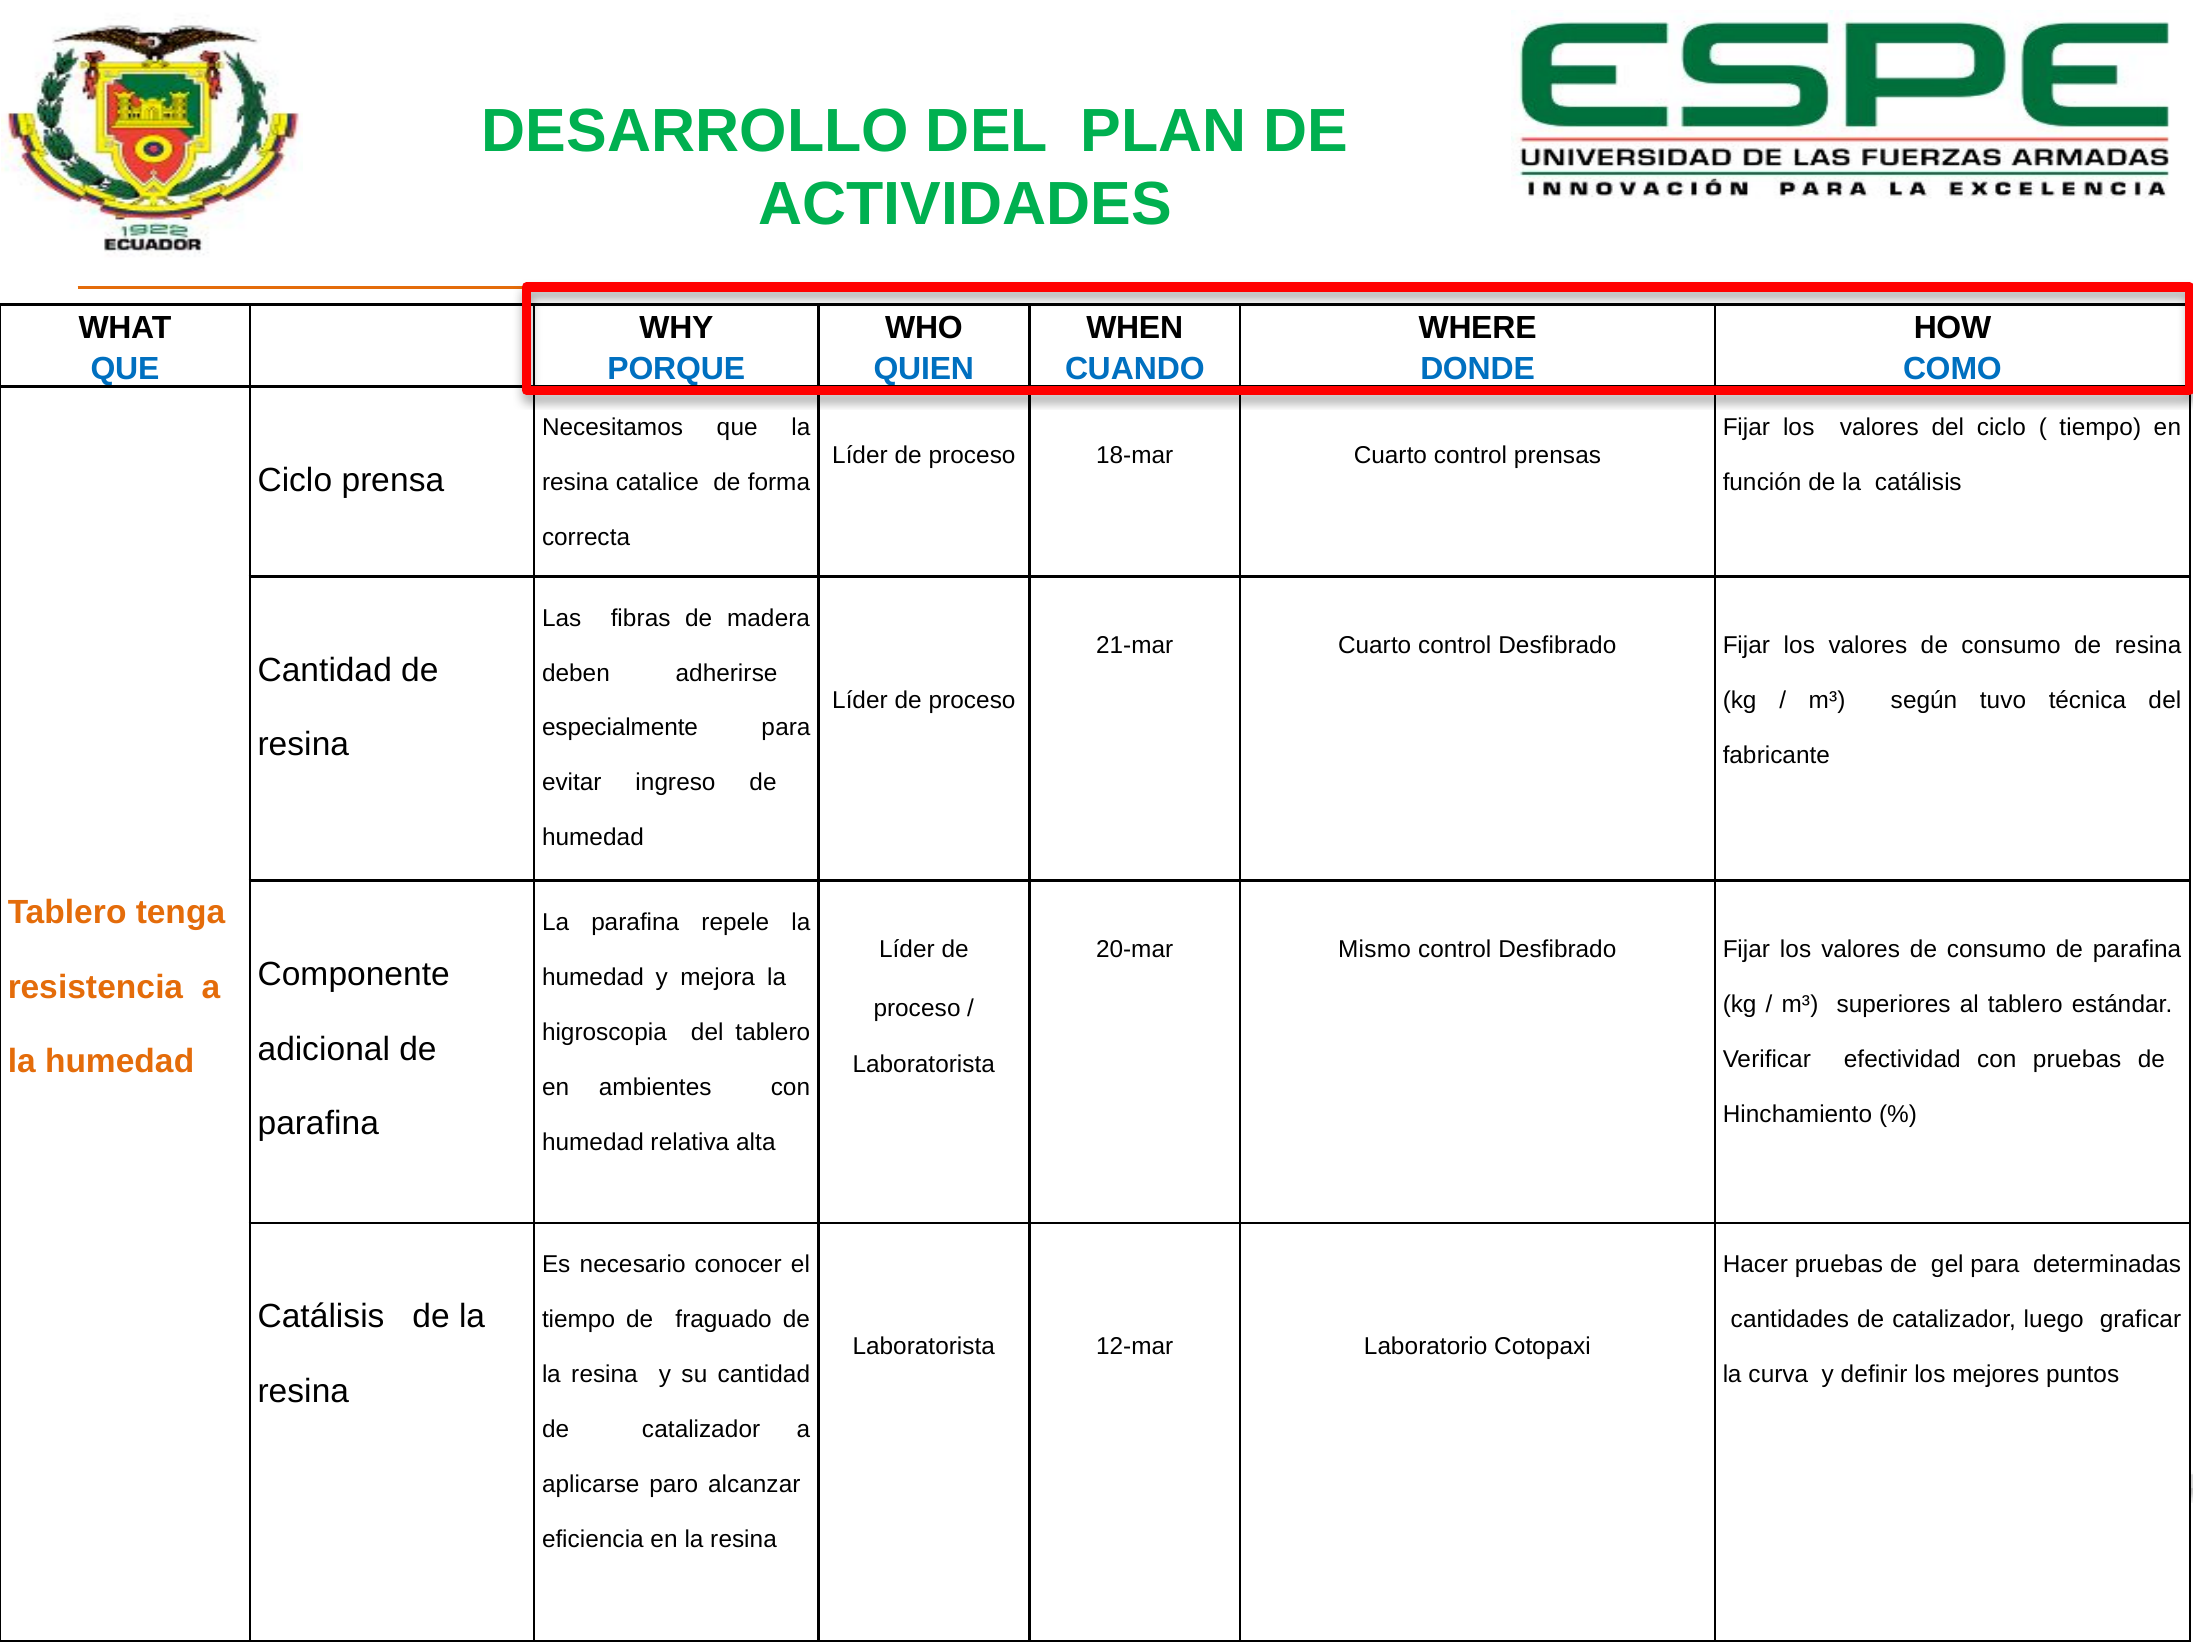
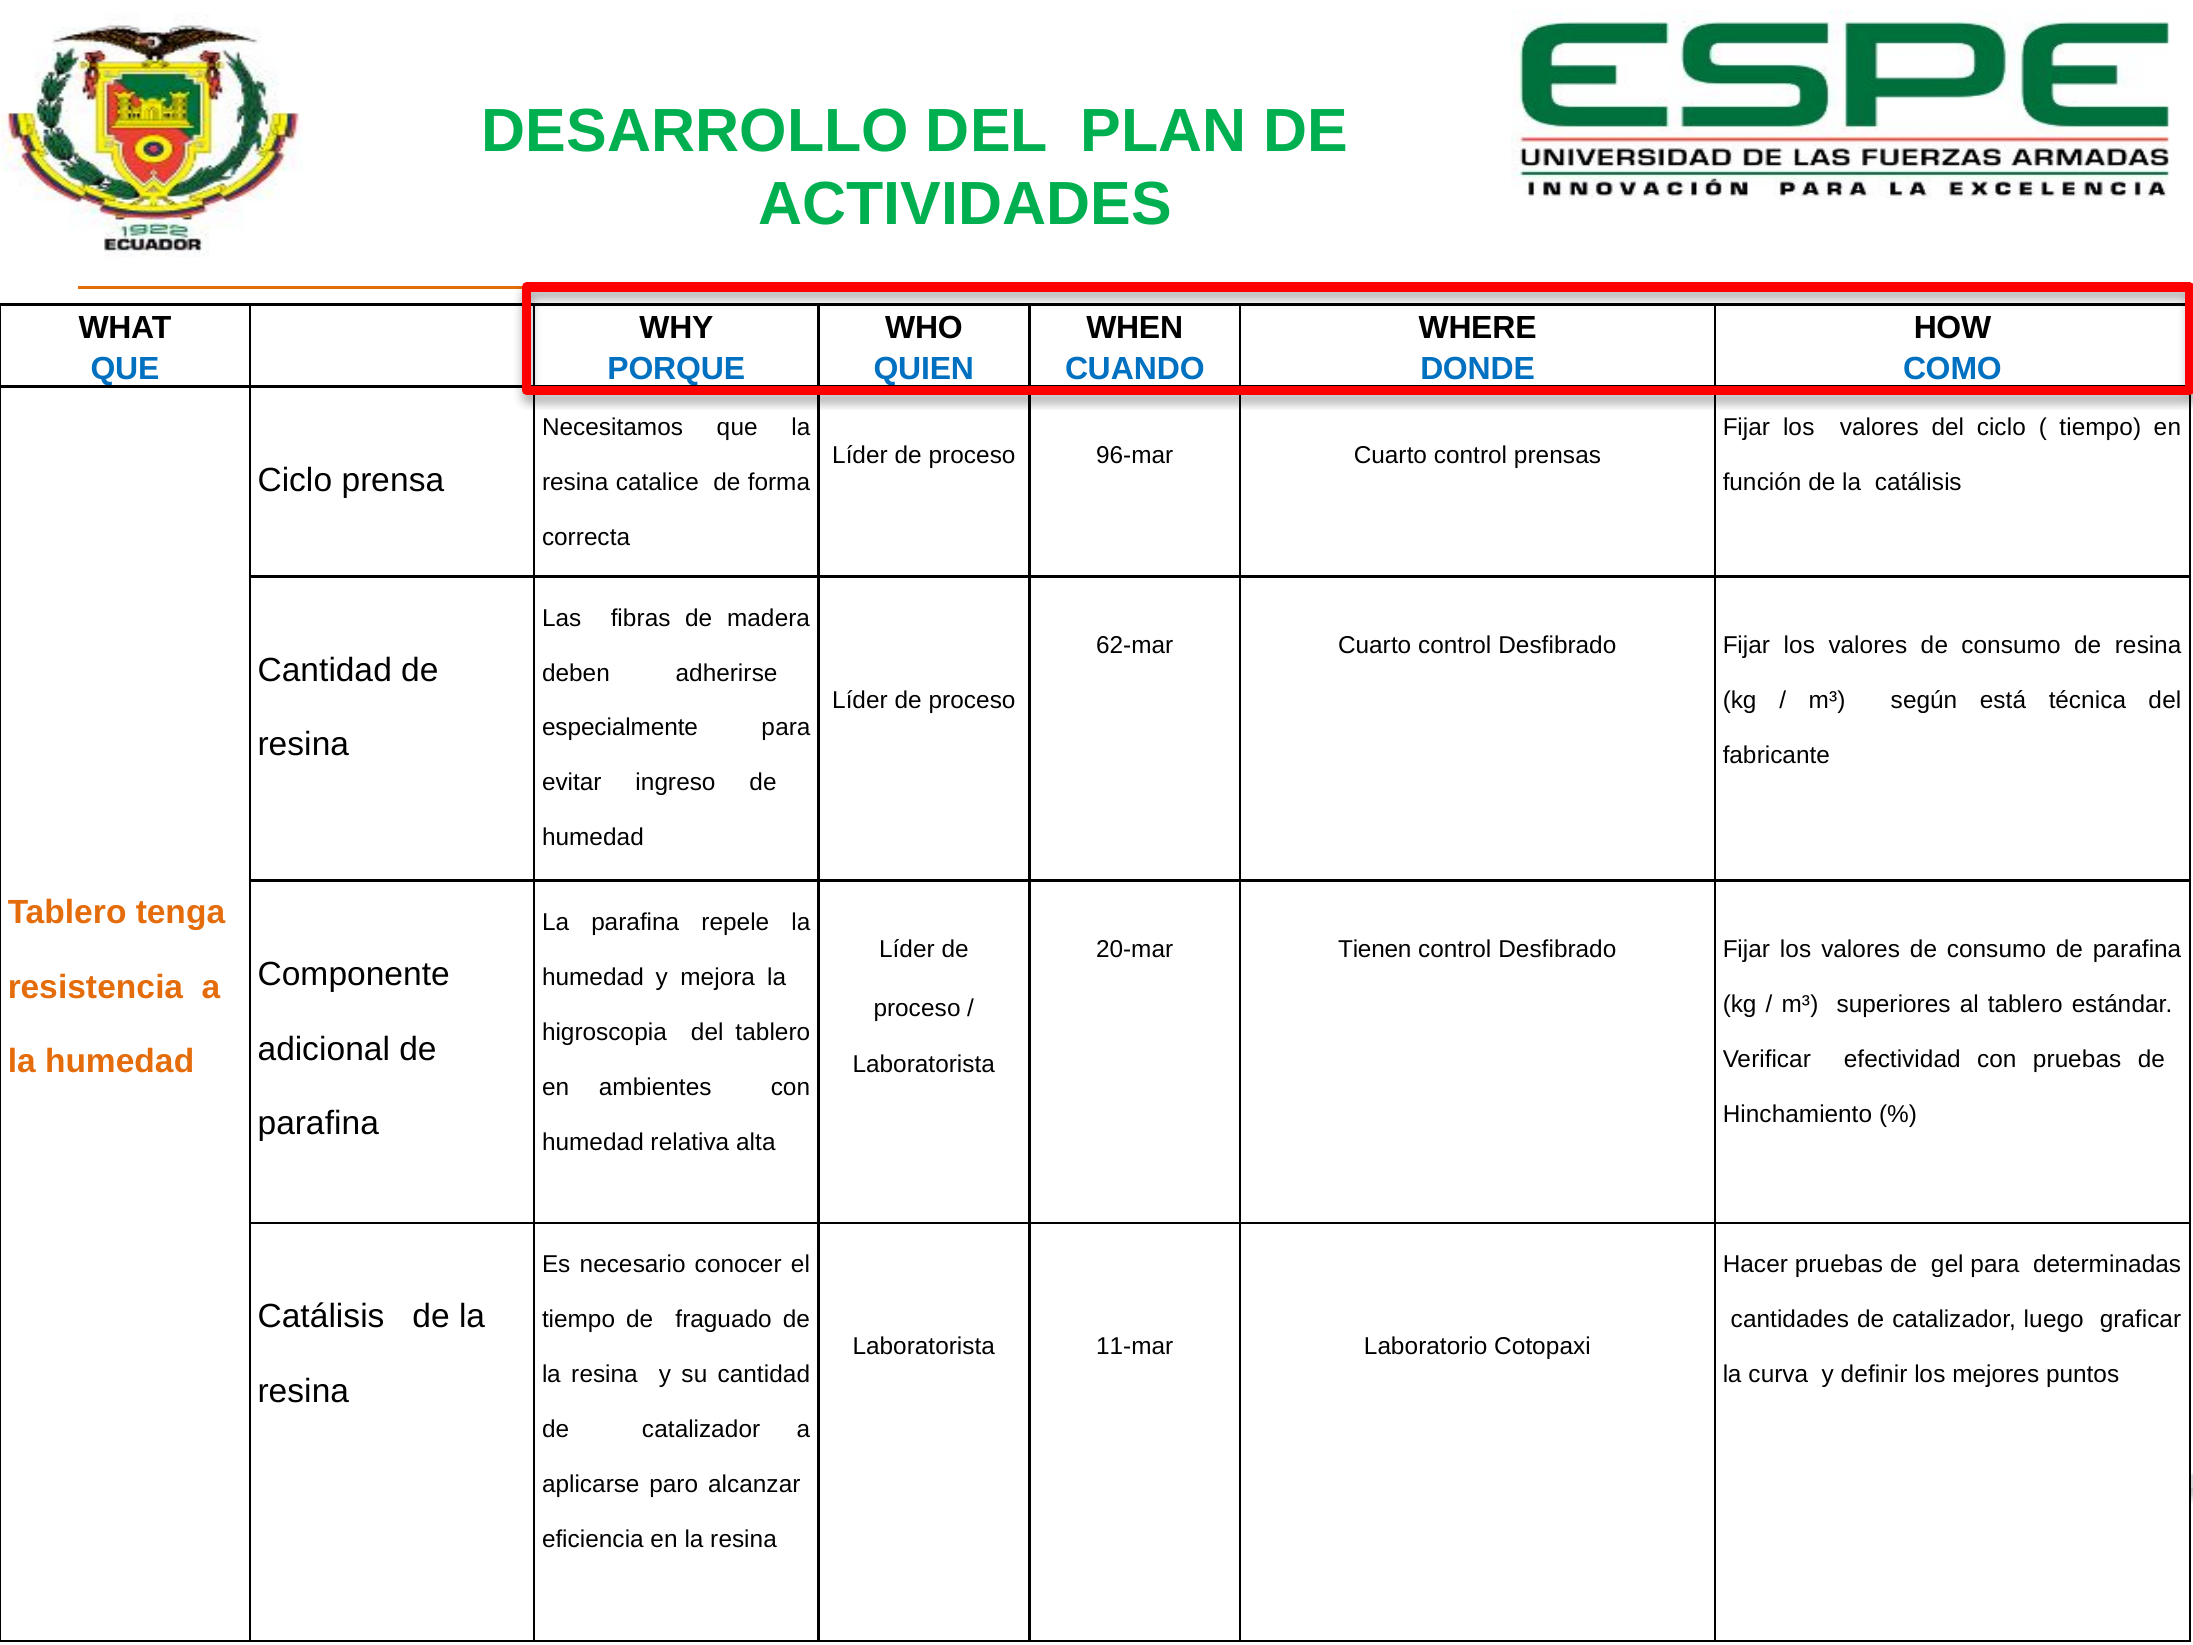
18-mar: 18-mar -> 96-mar
21-mar: 21-mar -> 62-mar
tuvo: tuvo -> está
Mismo: Mismo -> Tienen
12-mar: 12-mar -> 11-mar
